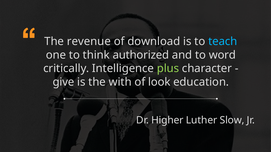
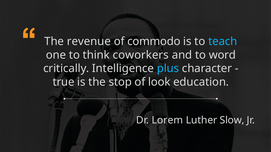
download: download -> commodo
authorized: authorized -> coworkers
plus colour: light green -> light blue
give: give -> true
with: with -> stop
Higher: Higher -> Lorem
